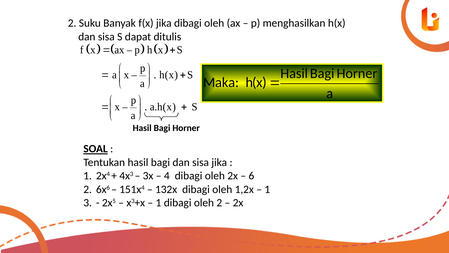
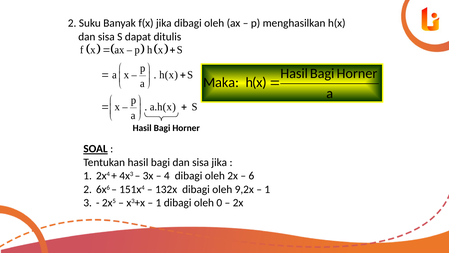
1,2x: 1,2x -> 9,2x
oleh 2: 2 -> 0
